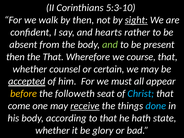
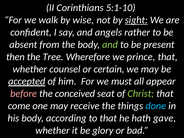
5:3-10: 5:3-10 -> 5:1-10
by then: then -> wise
hearts: hearts -> angels
the That: That -> Tree
course: course -> prince
before colour: yellow -> pink
followeth: followeth -> conceived
Christ colour: light blue -> light green
receive underline: present -> none
state: state -> gave
